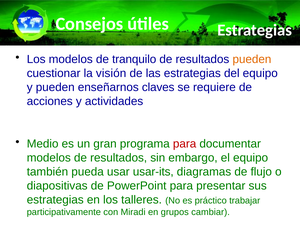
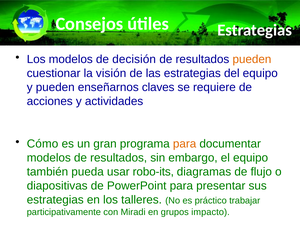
tranquilo: tranquilo -> decisión
Medio: Medio -> Cómo
para at (185, 144) colour: red -> orange
usar-its: usar-its -> robo-its
cambiar: cambiar -> impacto
